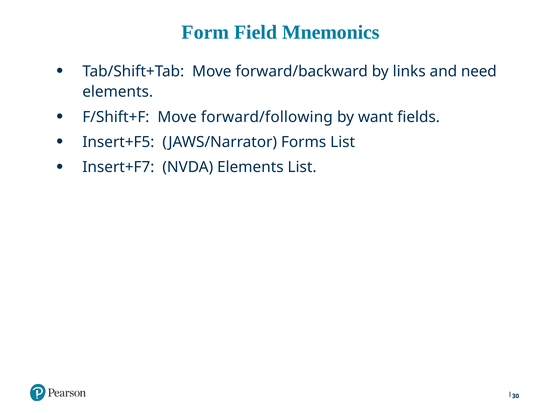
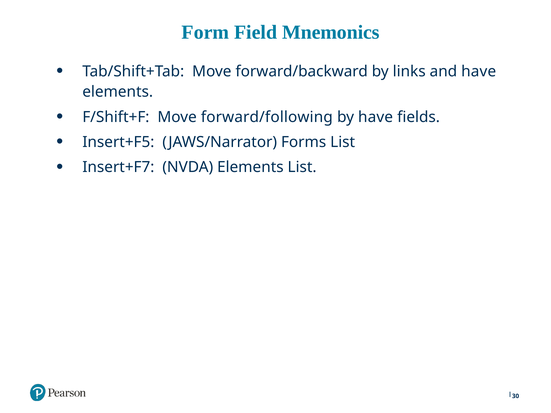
and need: need -> have
by want: want -> have
